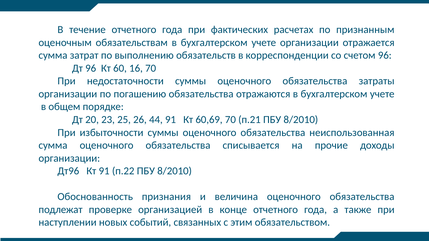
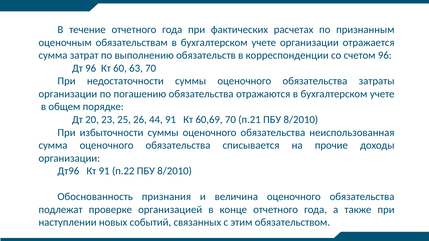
16: 16 -> 63
